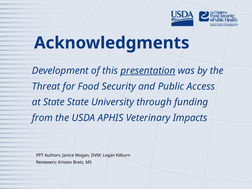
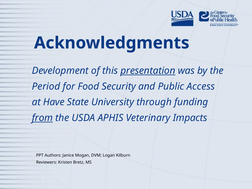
Threat: Threat -> Period
at State: State -> Have
from underline: none -> present
